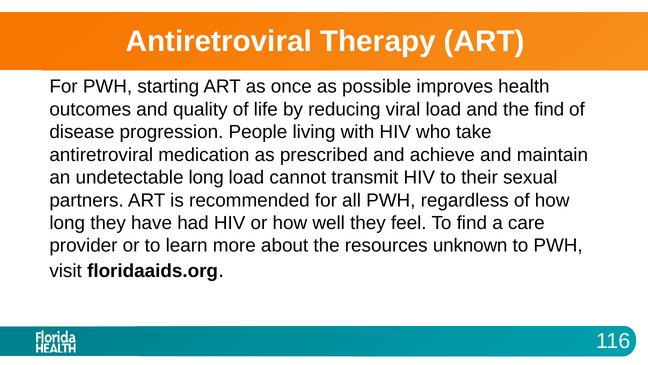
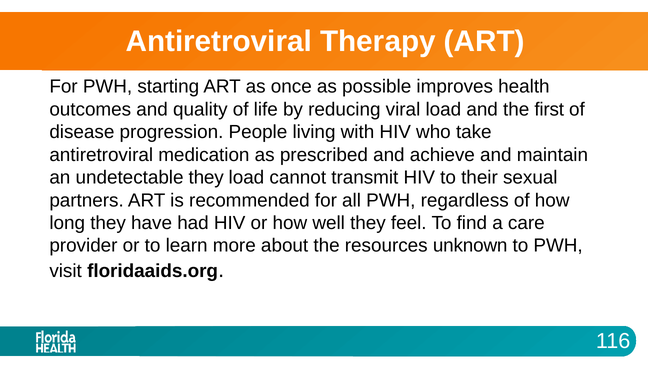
the find: find -> first
undetectable long: long -> they
